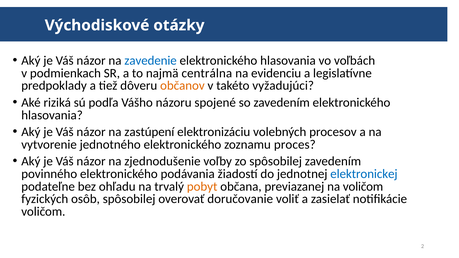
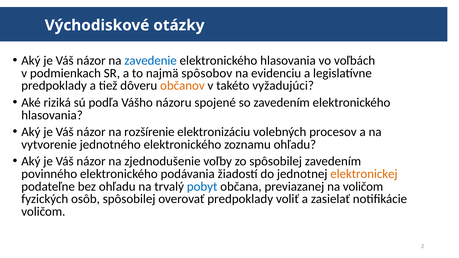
centrálna: centrálna -> spôsobov
zastúpení: zastúpení -> rozšírenie
zoznamu proces: proces -> ohľadu
elektronickej colour: blue -> orange
pobyt colour: orange -> blue
overovať doručovanie: doručovanie -> predpoklady
